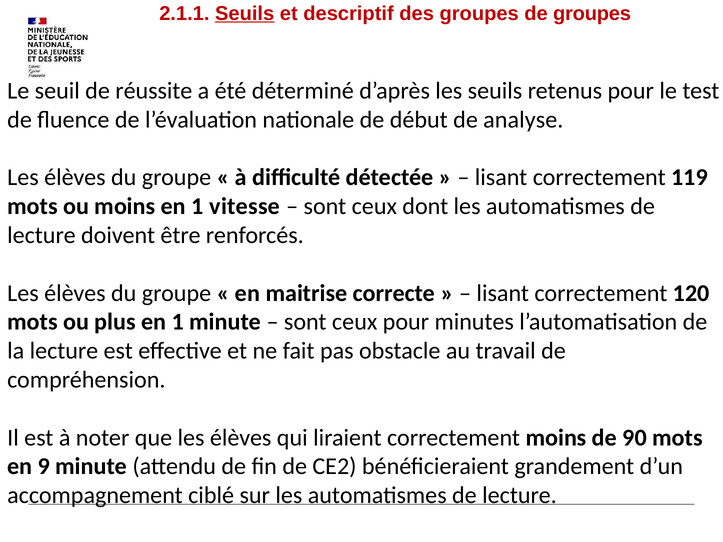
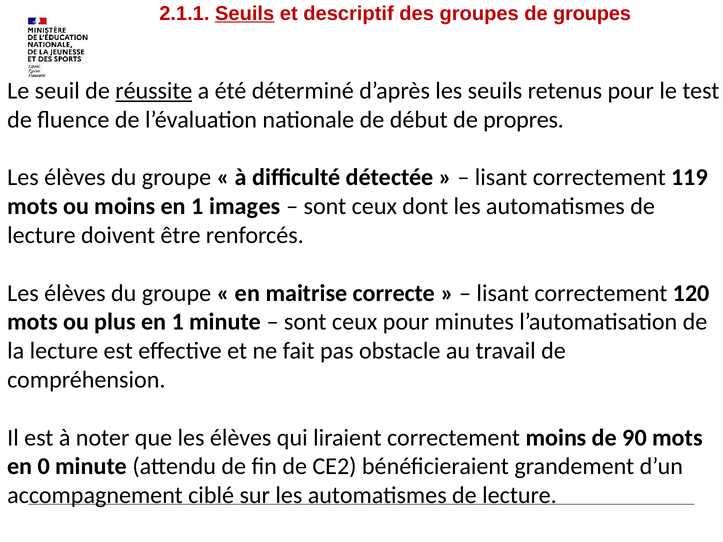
réussite underline: none -> present
analyse: analyse -> propres
vitesse: vitesse -> images
9: 9 -> 0
